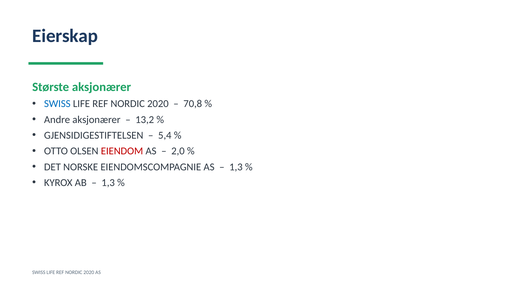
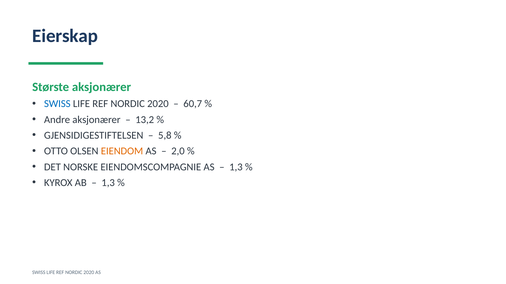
70,8: 70,8 -> 60,7
5,4: 5,4 -> 5,8
EIENDOM colour: red -> orange
